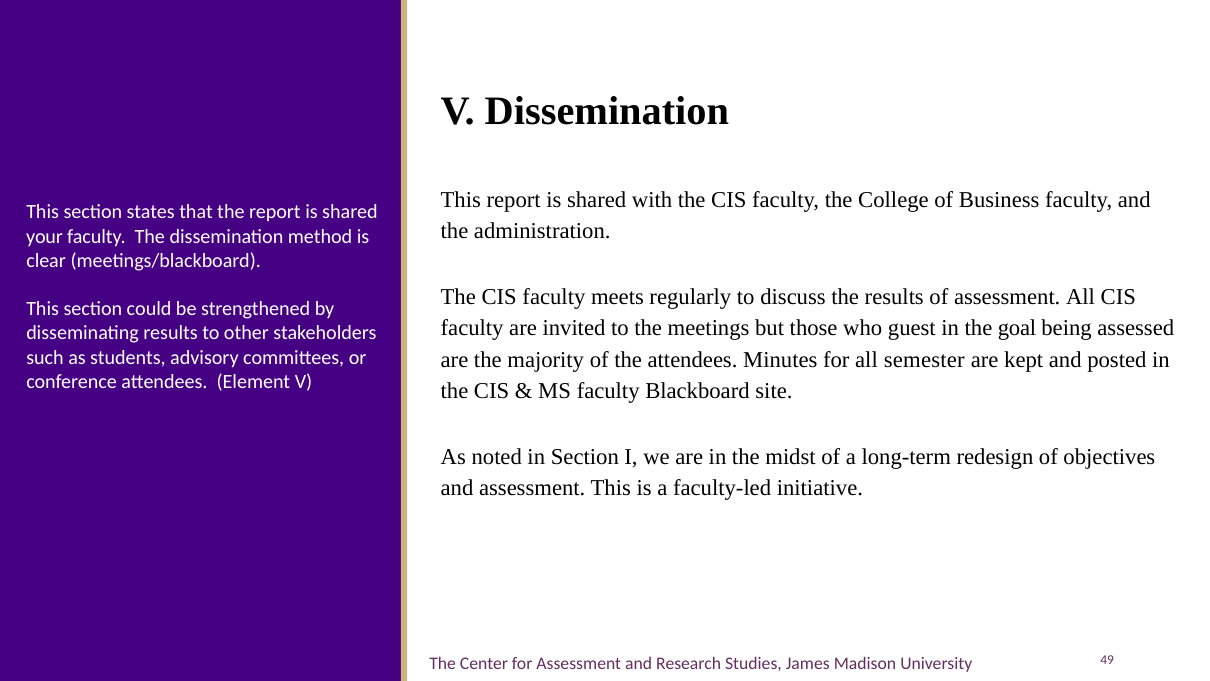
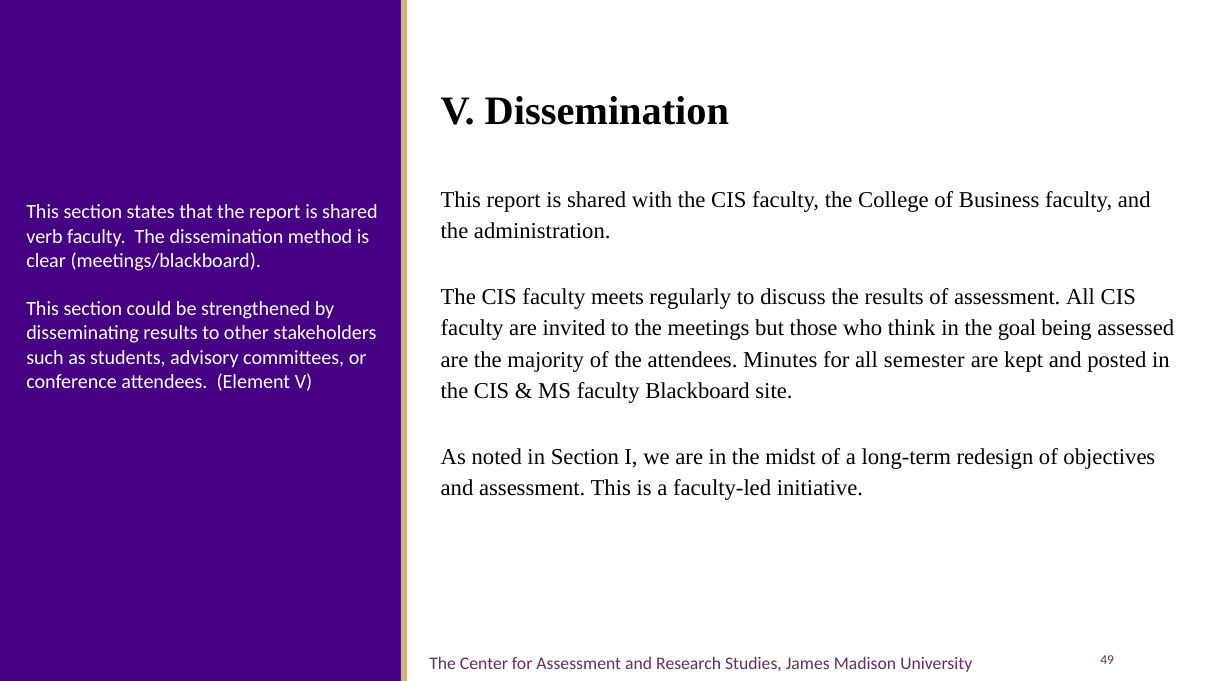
your: your -> verb
guest: guest -> think
